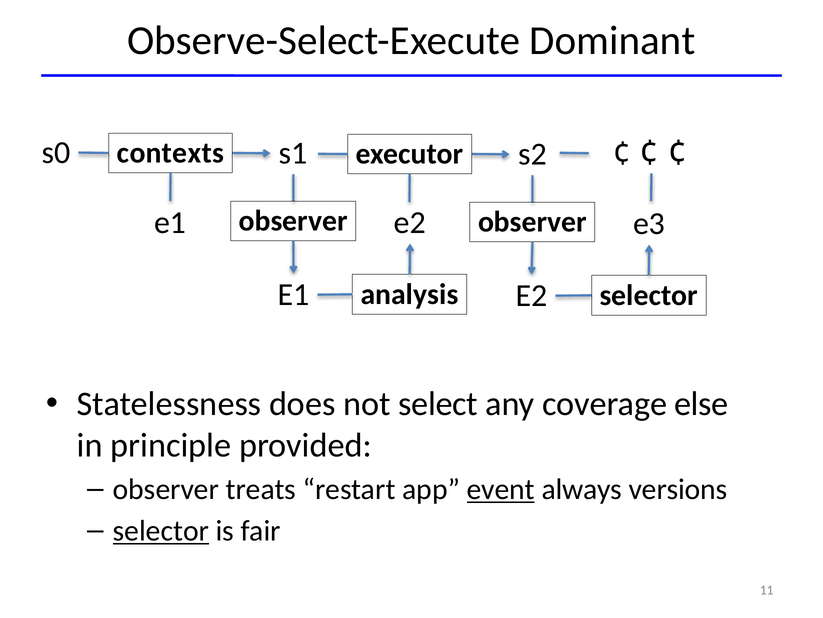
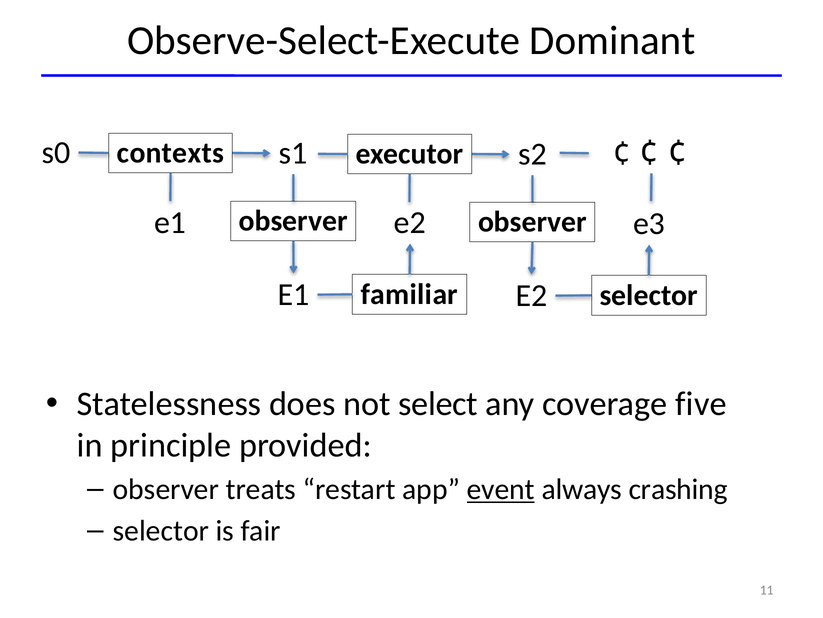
analysis: analysis -> familiar
else: else -> five
versions: versions -> crashing
selector at (161, 530) underline: present -> none
